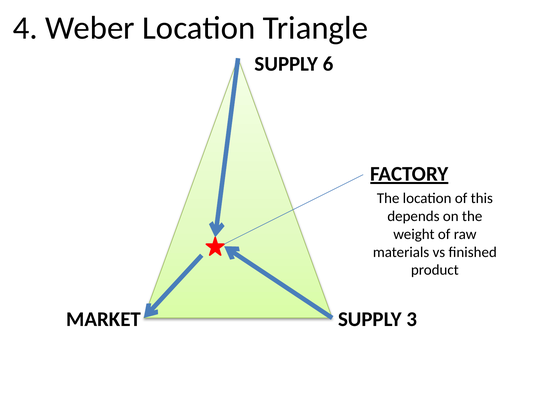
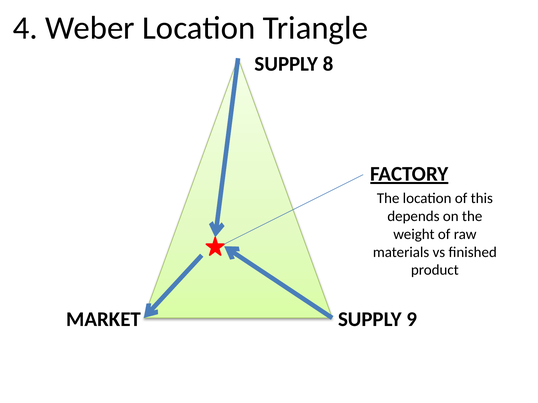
6: 6 -> 8
3: 3 -> 9
